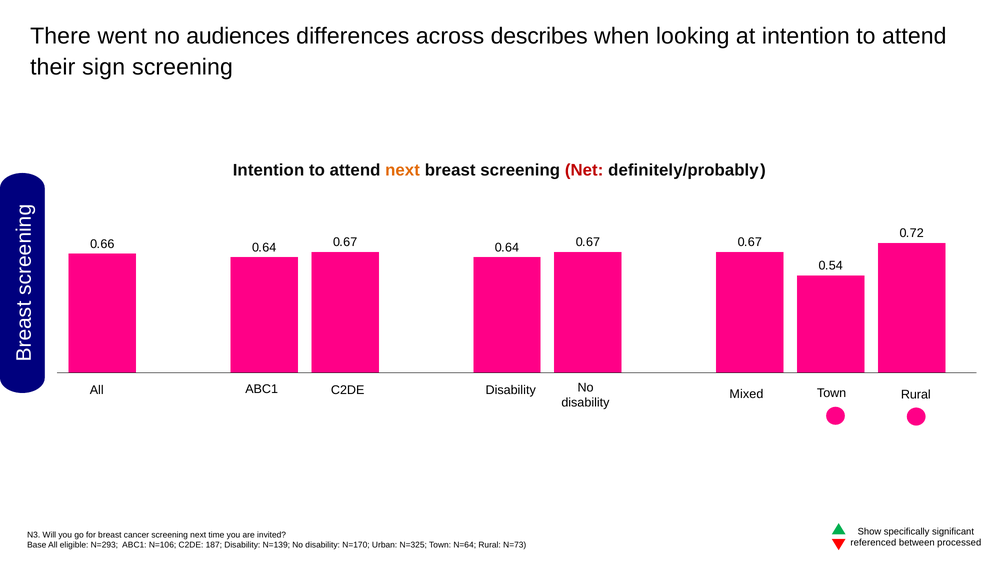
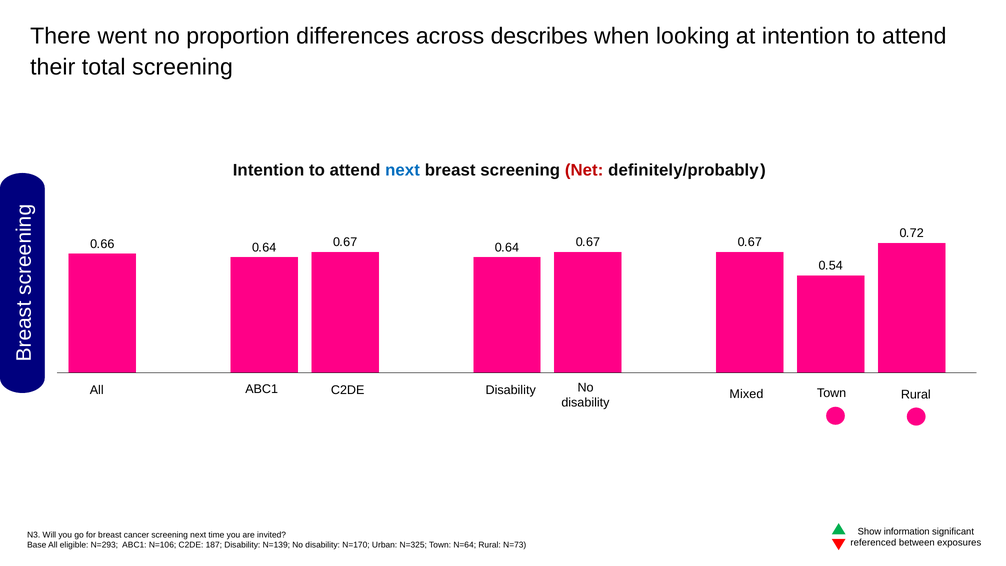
audiences: audiences -> proportion
sign: sign -> total
next at (403, 170) colour: orange -> blue
specifically: specifically -> information
processed: processed -> exposures
